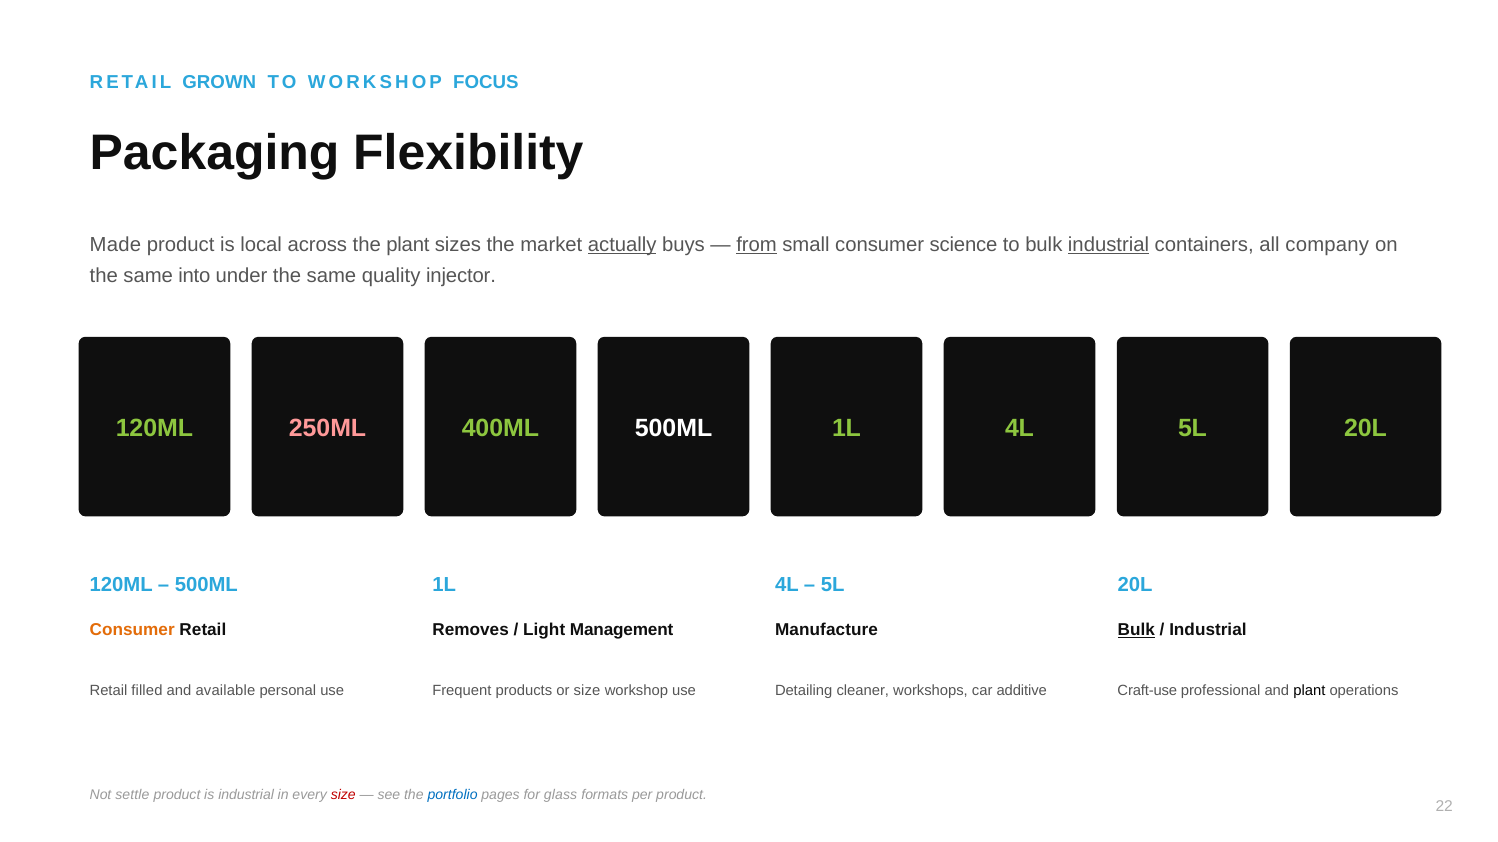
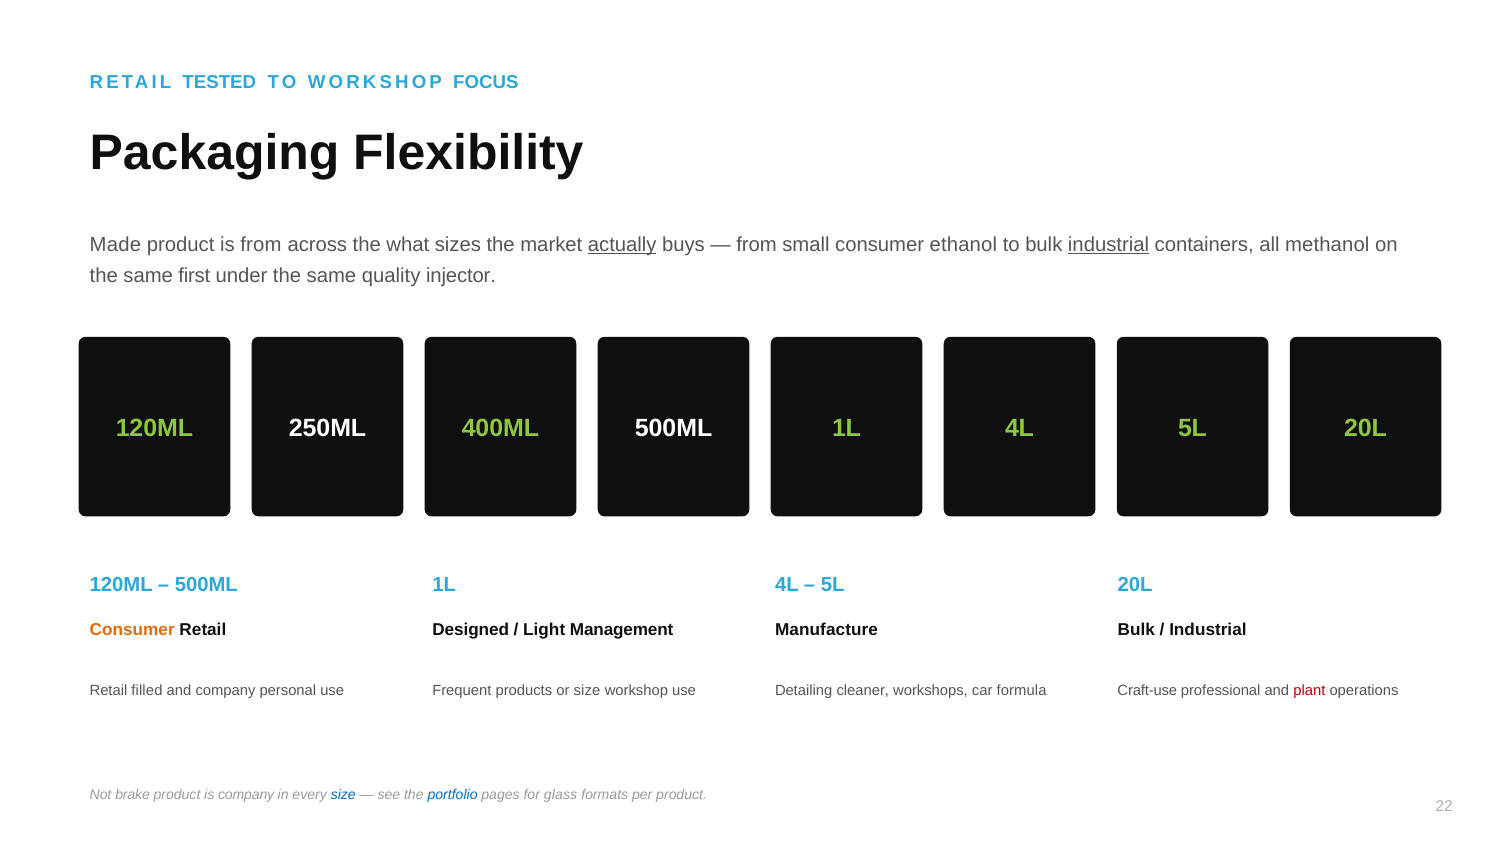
GROWN: GROWN -> TESTED
is local: local -> from
the plant: plant -> what
from at (757, 245) underline: present -> none
science: science -> ethanol
company: company -> methanol
into: into -> first
250ML colour: pink -> white
Removes: Removes -> Designed
Bulk at (1136, 630) underline: present -> none
and available: available -> company
additive: additive -> formula
plant at (1309, 691) colour: black -> red
settle: settle -> brake
is industrial: industrial -> company
size at (343, 796) colour: red -> blue
